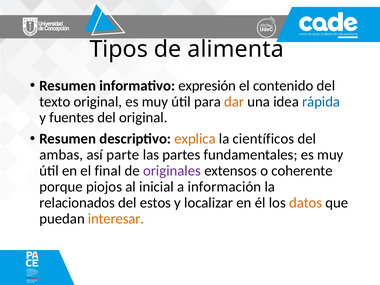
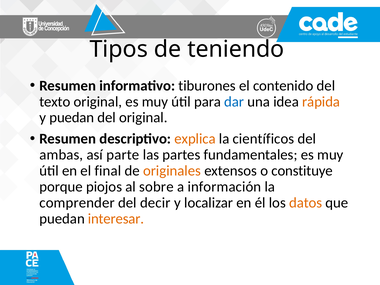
alimenta: alimenta -> teniendo
expresión: expresión -> tiburones
dar colour: orange -> blue
rápida colour: blue -> orange
y fuentes: fuentes -> puedan
originales colour: purple -> orange
coherente: coherente -> constituye
inicial: inicial -> sobre
relacionados: relacionados -> comprender
estos: estos -> decir
